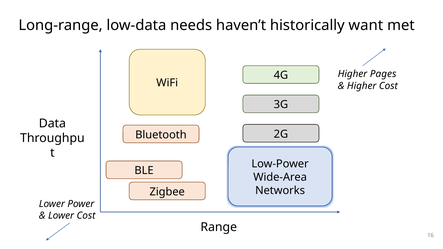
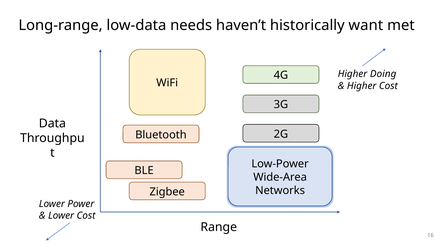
Pages: Pages -> Doing
